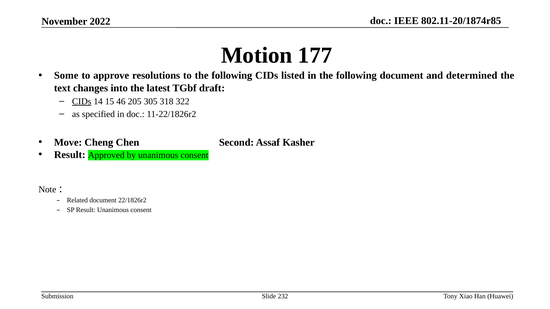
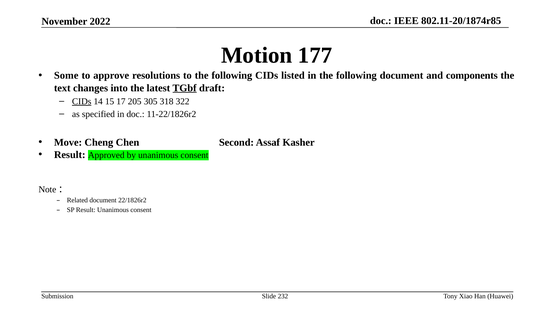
determined: determined -> components
TGbf underline: none -> present
46: 46 -> 17
